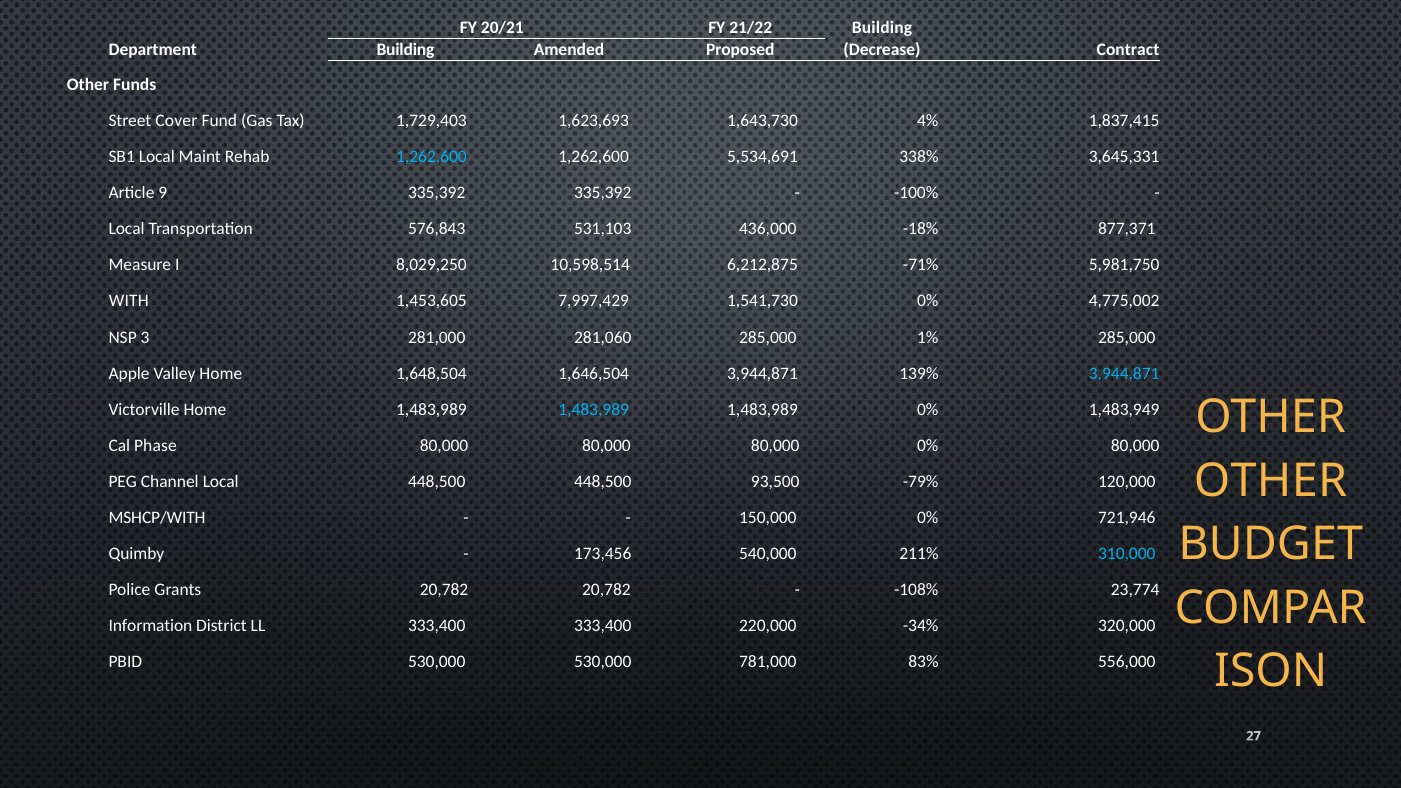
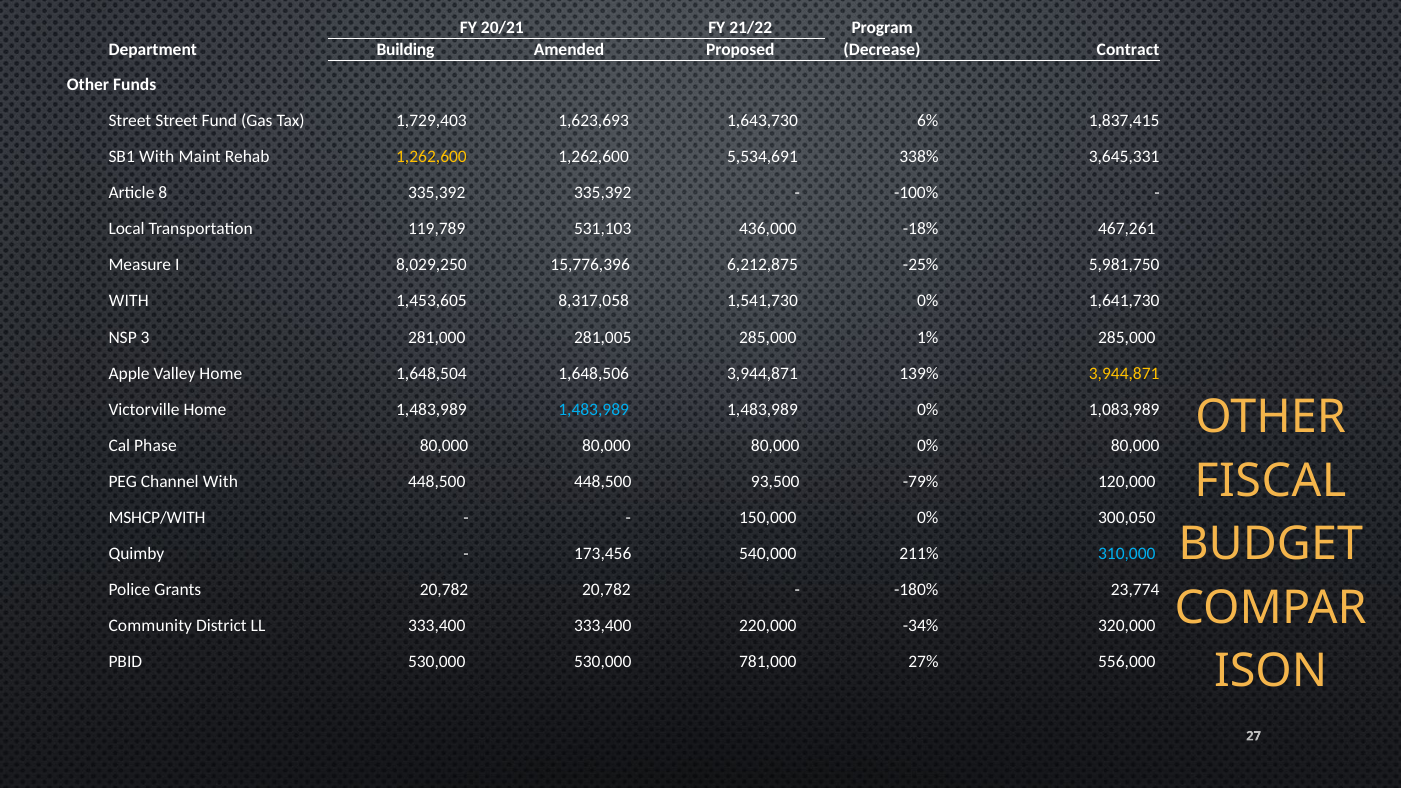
21/22 Building: Building -> Program
Street Cover: Cover -> Street
4%: 4% -> 6%
SB1 Local: Local -> With
1,262,600 at (431, 157) colour: light blue -> yellow
9: 9 -> 8
576,843: 576,843 -> 119,789
877,371: 877,371 -> 467,261
10,598,514: 10,598,514 -> 15,776,396
-71%: -71% -> -25%
7,997,429: 7,997,429 -> 8,317,058
4,775,002: 4,775,002 -> 1,641,730
281,060: 281,060 -> 281,005
1,646,504: 1,646,504 -> 1,648,506
3,944,871 at (1124, 373) colour: light blue -> yellow
1,483,949: 1,483,949 -> 1,083,989
OTHER at (1271, 481): OTHER -> FISCAL
Channel Local: Local -> With
721,946: 721,946 -> 300,050
-108%: -108% -> -180%
Information: Information -> Community
83%: 83% -> 27%
